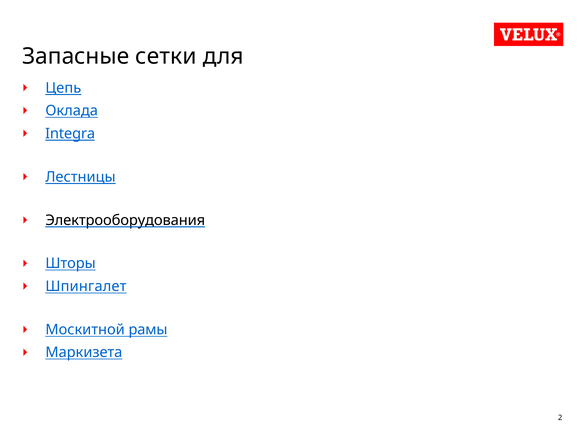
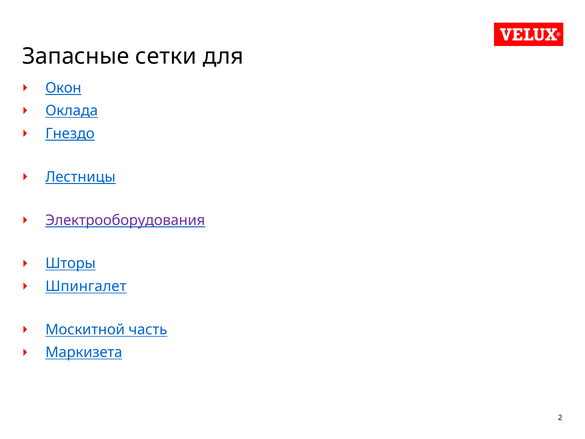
Цепь: Цепь -> Окон
Integra: Integra -> Гнездо
Электрооборудования colour: black -> purple
рамы: рамы -> часть
